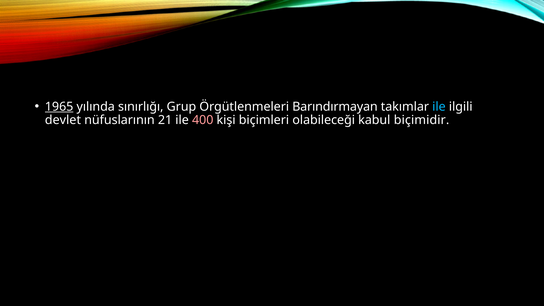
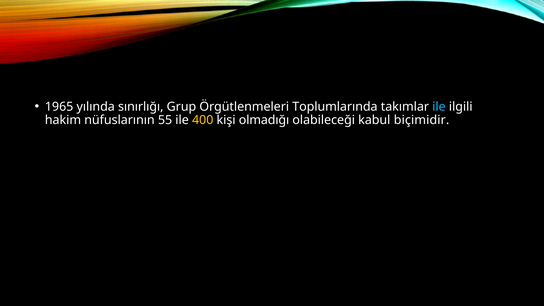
1965 underline: present -> none
Barındırmayan: Barındırmayan -> Toplumlarında
devlet: devlet -> hakim
21: 21 -> 55
400 colour: pink -> yellow
biçimleri: biçimleri -> olmadığı
